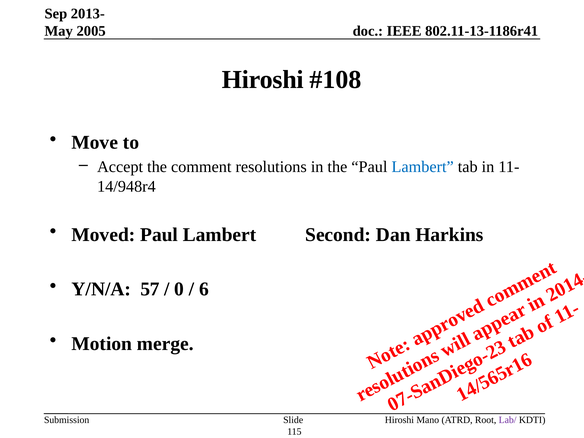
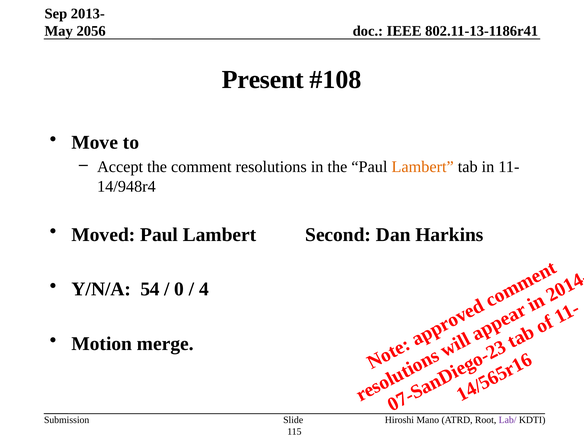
2005: 2005 -> 2056
Hiroshi at (263, 80): Hiroshi -> Present
Lambert at (423, 167) colour: blue -> orange
57: 57 -> 54
6 at (204, 289): 6 -> 4
